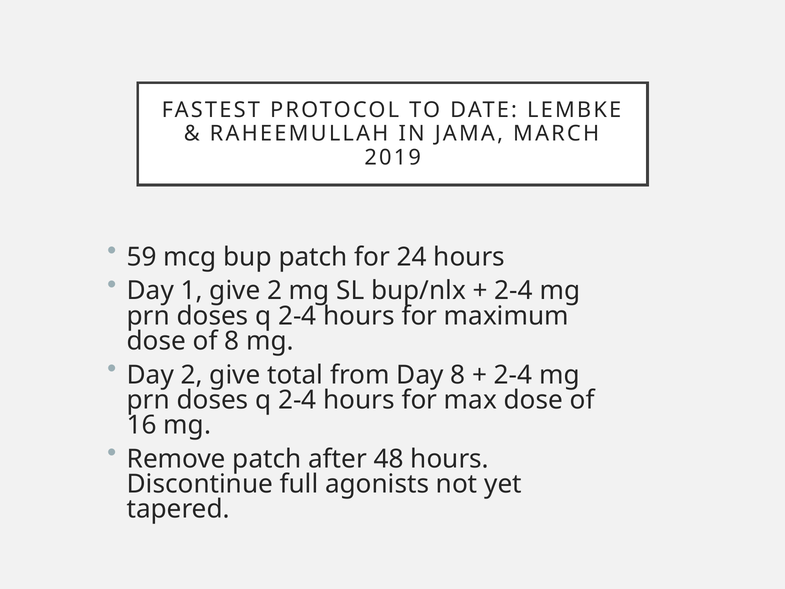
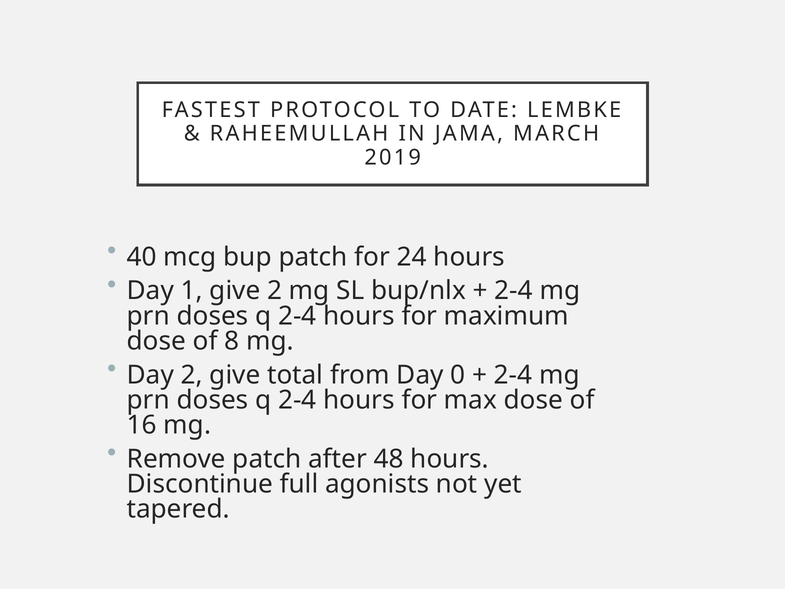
59: 59 -> 40
Day 8: 8 -> 0
